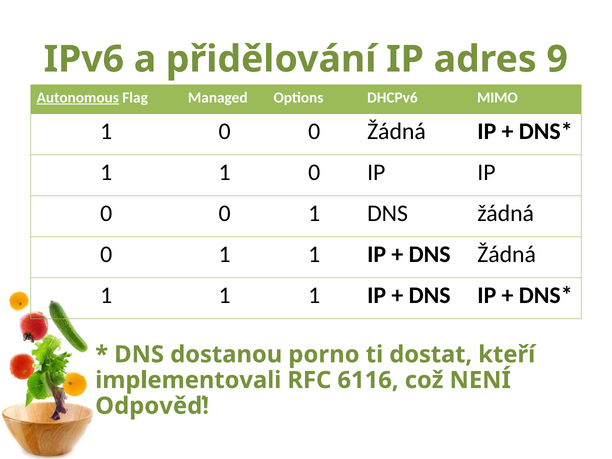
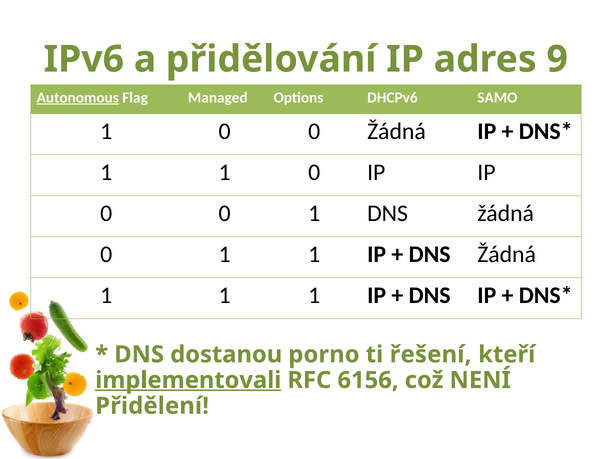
MIMO: MIMO -> SAMO
dostat: dostat -> řešení
implementovali underline: none -> present
6116: 6116 -> 6156
Odpověď: Odpověď -> Přidělení
